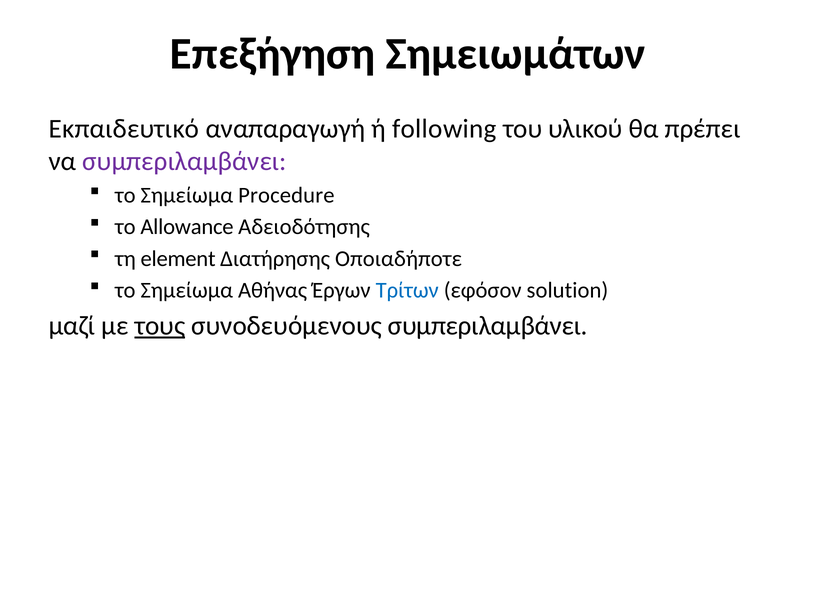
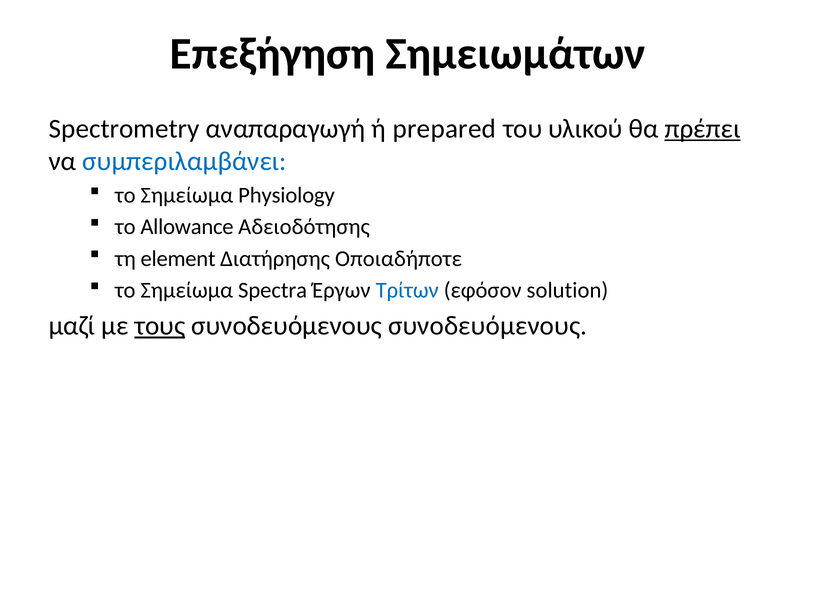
Εκπαιδευτικό: Εκπαιδευτικό -> Spectrometry
following: following -> prepared
πρέπει underline: none -> present
συμπεριλαμβάνει at (185, 161) colour: purple -> blue
Procedure: Procedure -> Physiology
Αθήνας: Αθήνας -> Spectra
συνοδευόμενους συμπεριλαμβάνει: συμπεριλαμβάνει -> συνοδευόμενους
